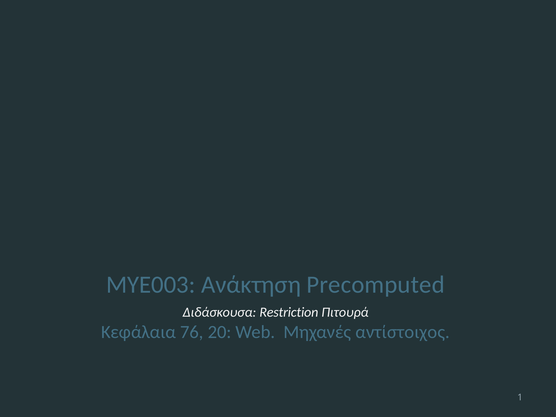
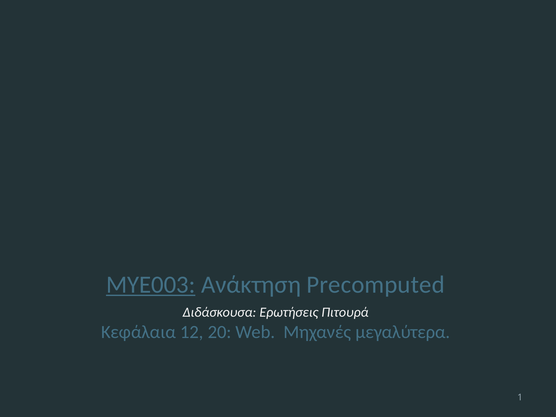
ΜΥΕ003 underline: none -> present
Restriction: Restriction -> Ερωτήσεις
76: 76 -> 12
αντίστοιχος: αντίστοιχος -> μεγαλύτερα
